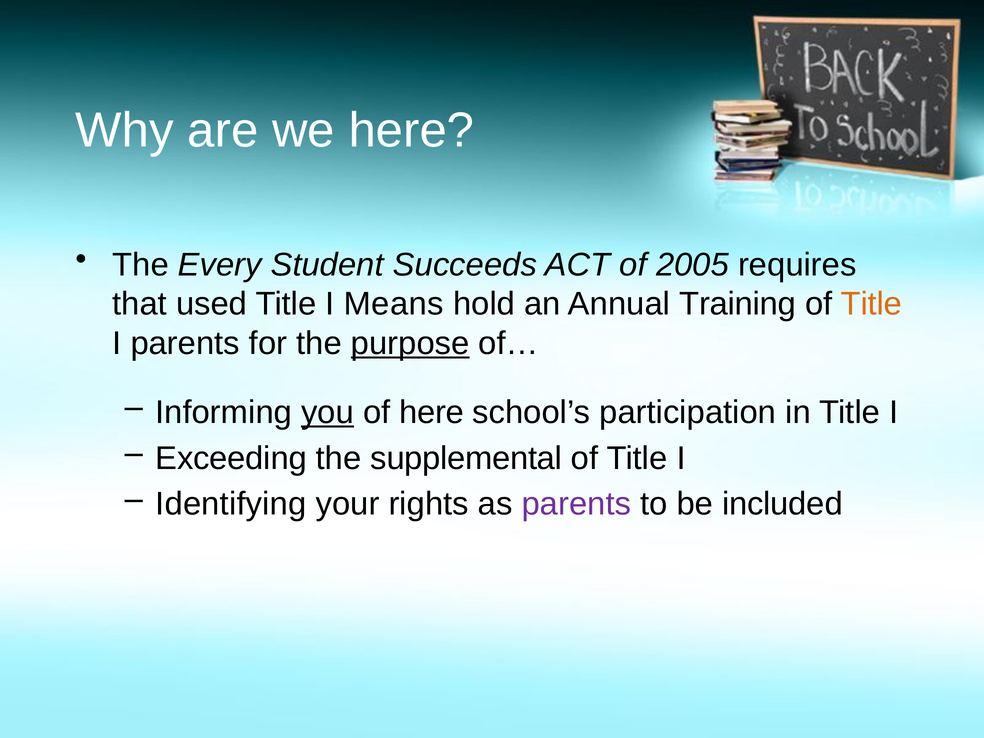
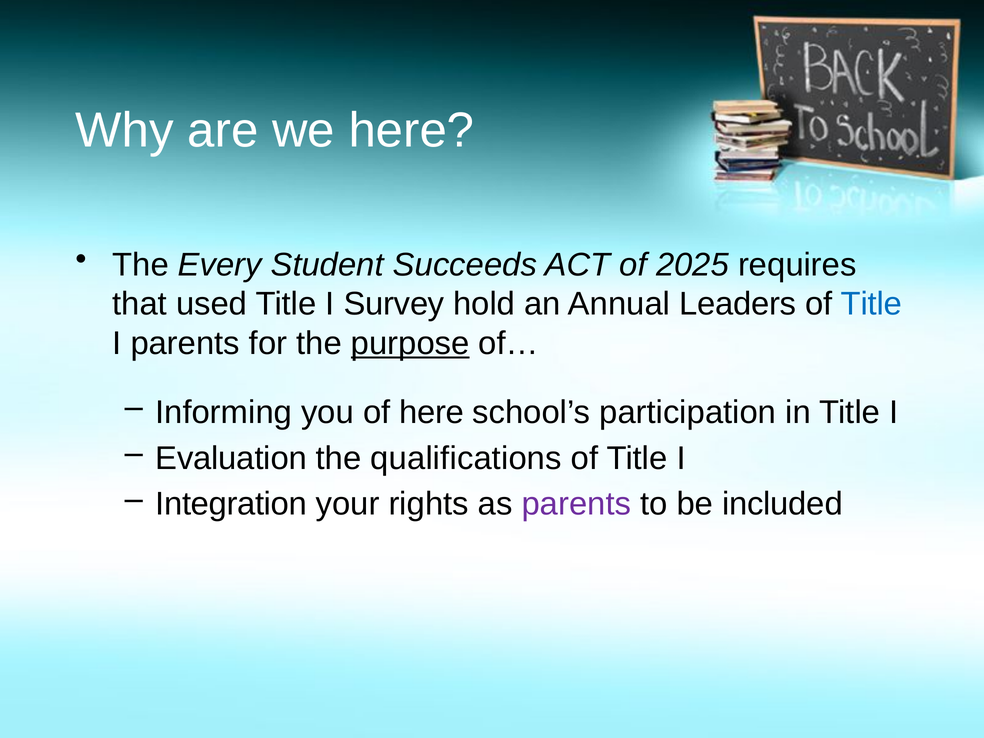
2005: 2005 -> 2025
Means: Means -> Survey
Training: Training -> Leaders
Title at (871, 304) colour: orange -> blue
you underline: present -> none
Exceeding: Exceeding -> Evaluation
supplemental: supplemental -> qualifications
Identifying: Identifying -> Integration
